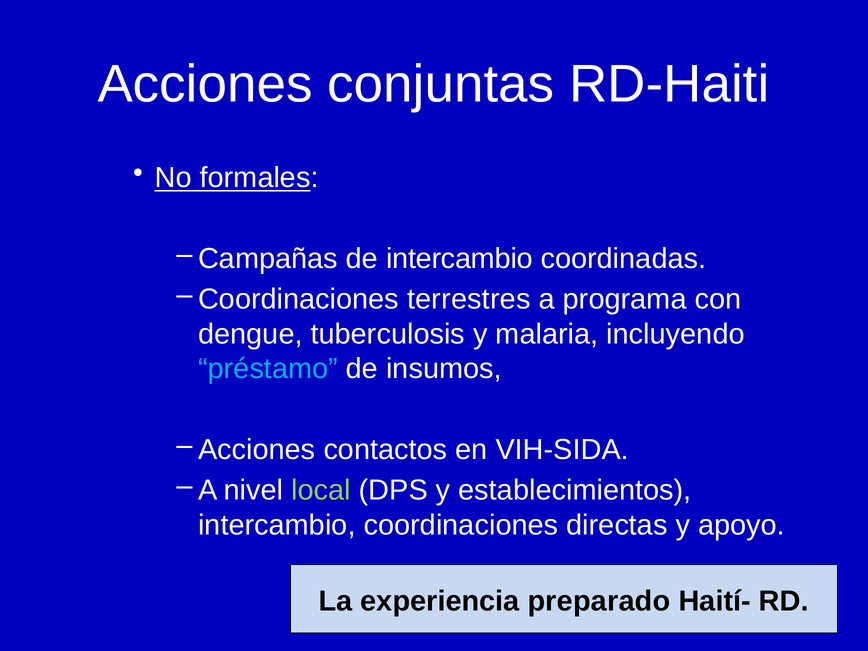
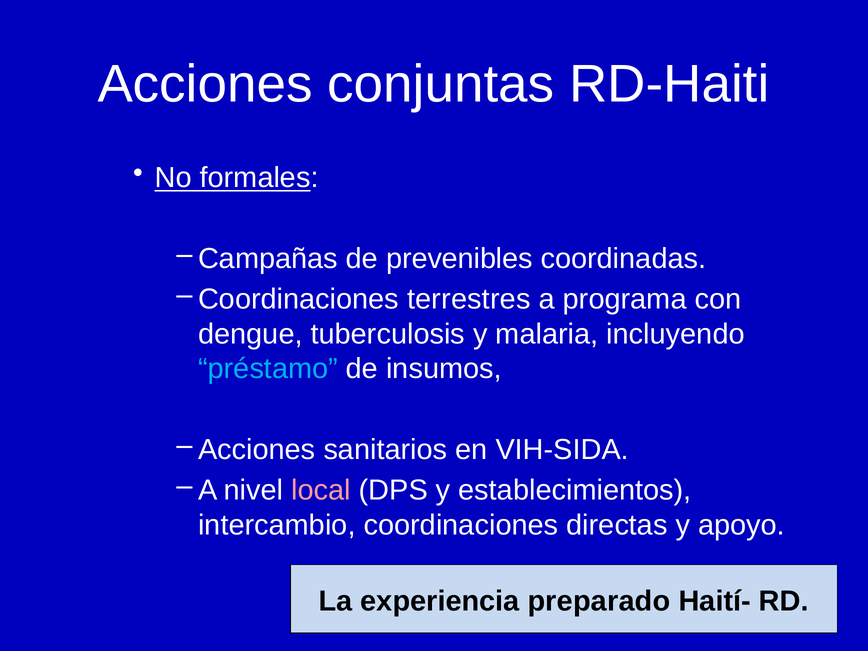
de intercambio: intercambio -> prevenibles
contactos: contactos -> sanitarios
local colour: light green -> pink
